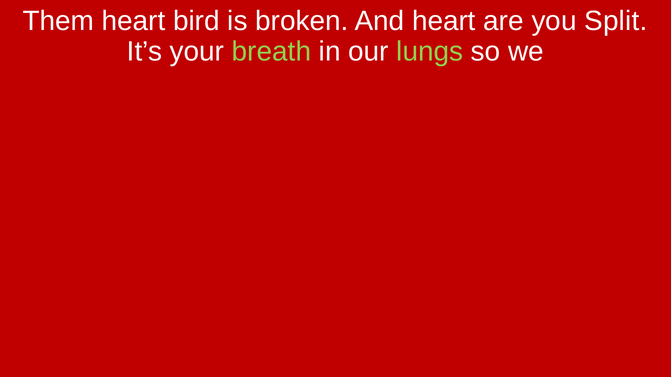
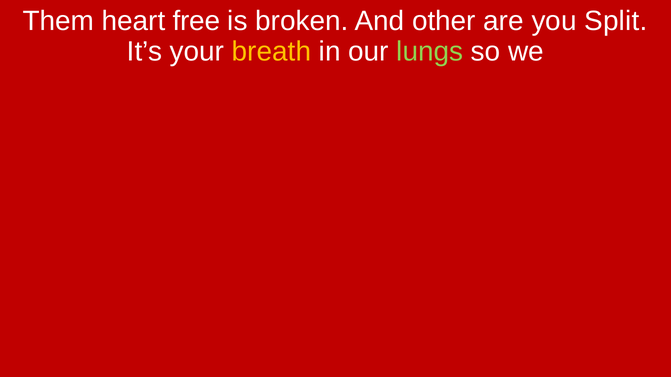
bird: bird -> free
And heart: heart -> other
breath colour: light green -> yellow
